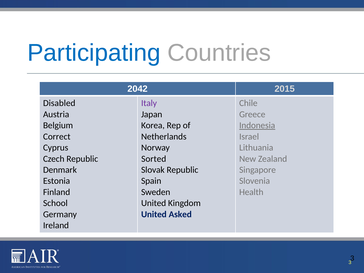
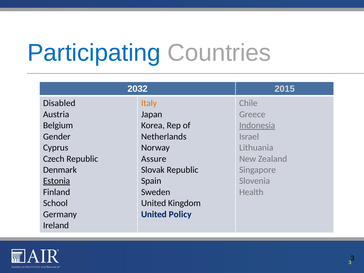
2042: 2042 -> 2032
Italy colour: purple -> orange
Correct: Correct -> Gender
Sorted: Sorted -> Assure
Estonia underline: none -> present
Asked: Asked -> Policy
